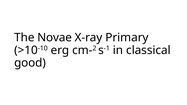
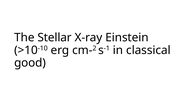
Novae: Novae -> Stellar
Primary: Primary -> Einstein
